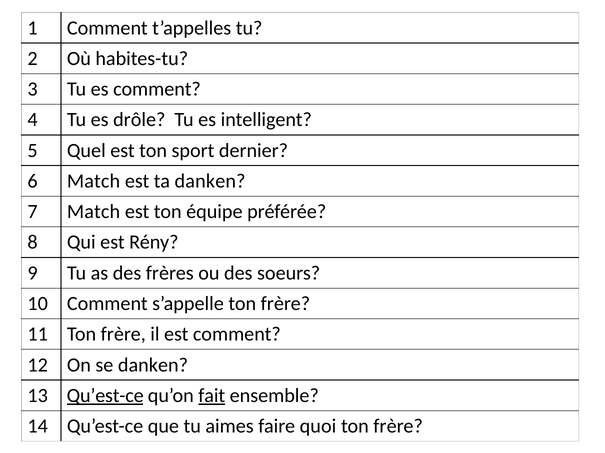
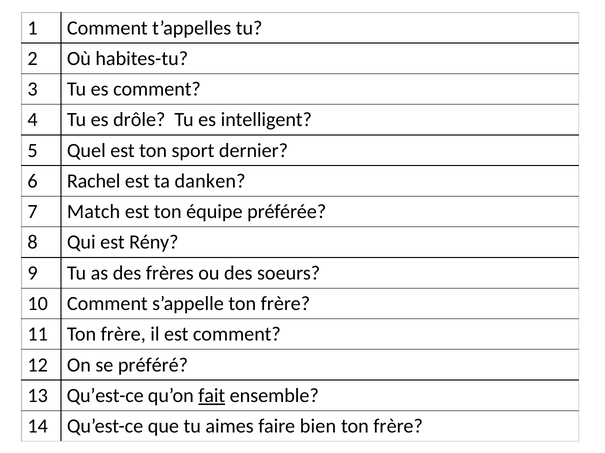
6 Match: Match -> Rachel
se danken: danken -> préféré
Qu’est-ce at (105, 396) underline: present -> none
quoi: quoi -> bien
